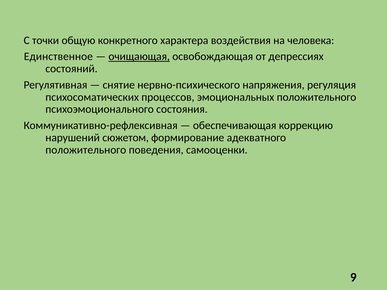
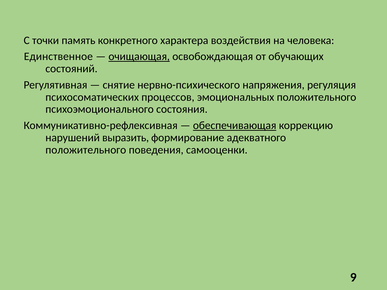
общую: общую -> память
депрессиях: депрессиях -> обучающих
обеспечивающая underline: none -> present
сюжетом: сюжетом -> выразить
